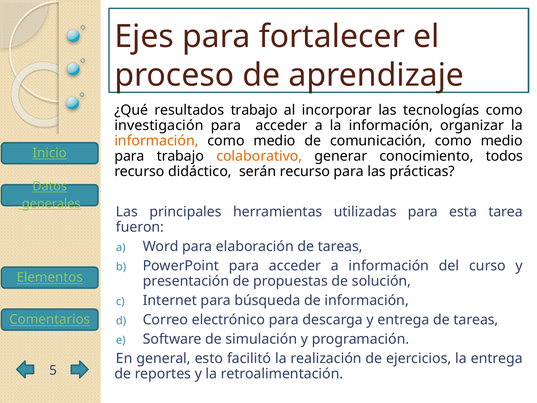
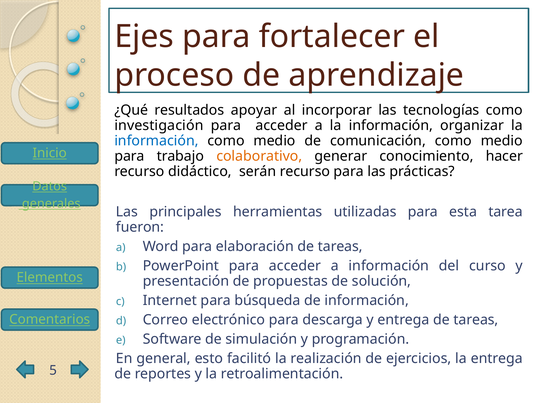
resultados trabajo: trabajo -> apoyar
información at (156, 141) colour: orange -> blue
todos: todos -> hacer
